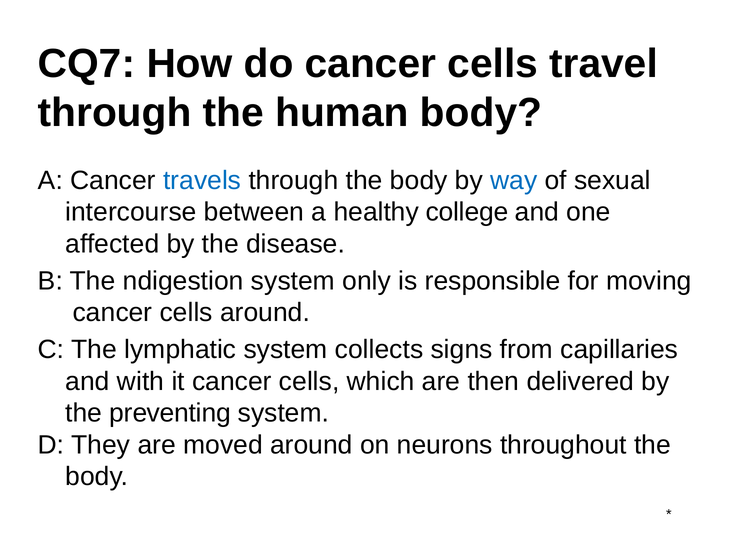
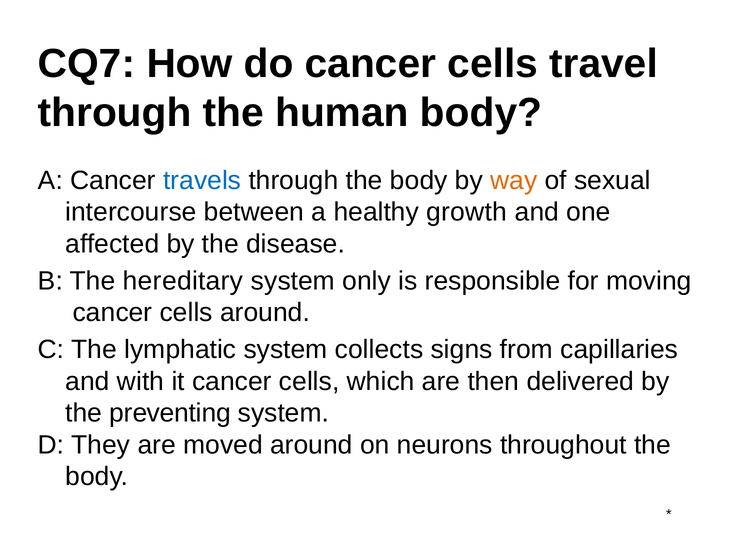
way colour: blue -> orange
college: college -> growth
ndigestion: ndigestion -> hereditary
